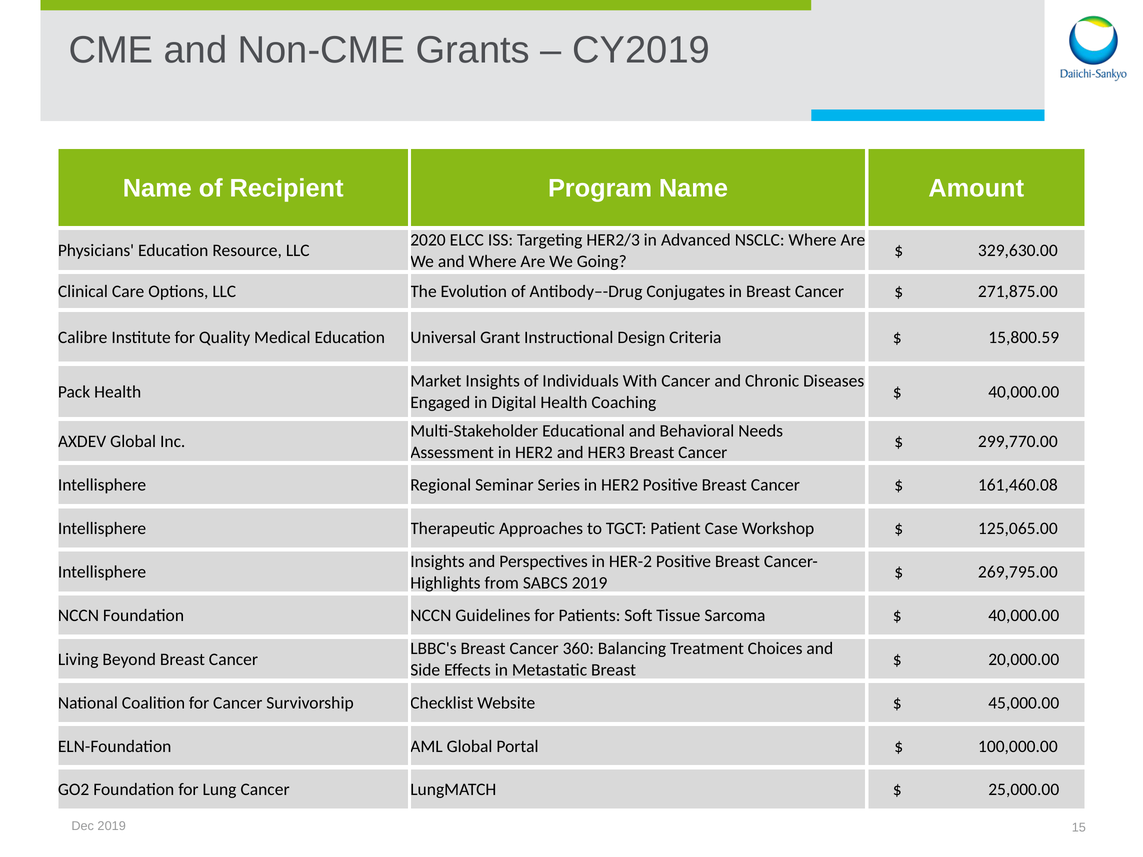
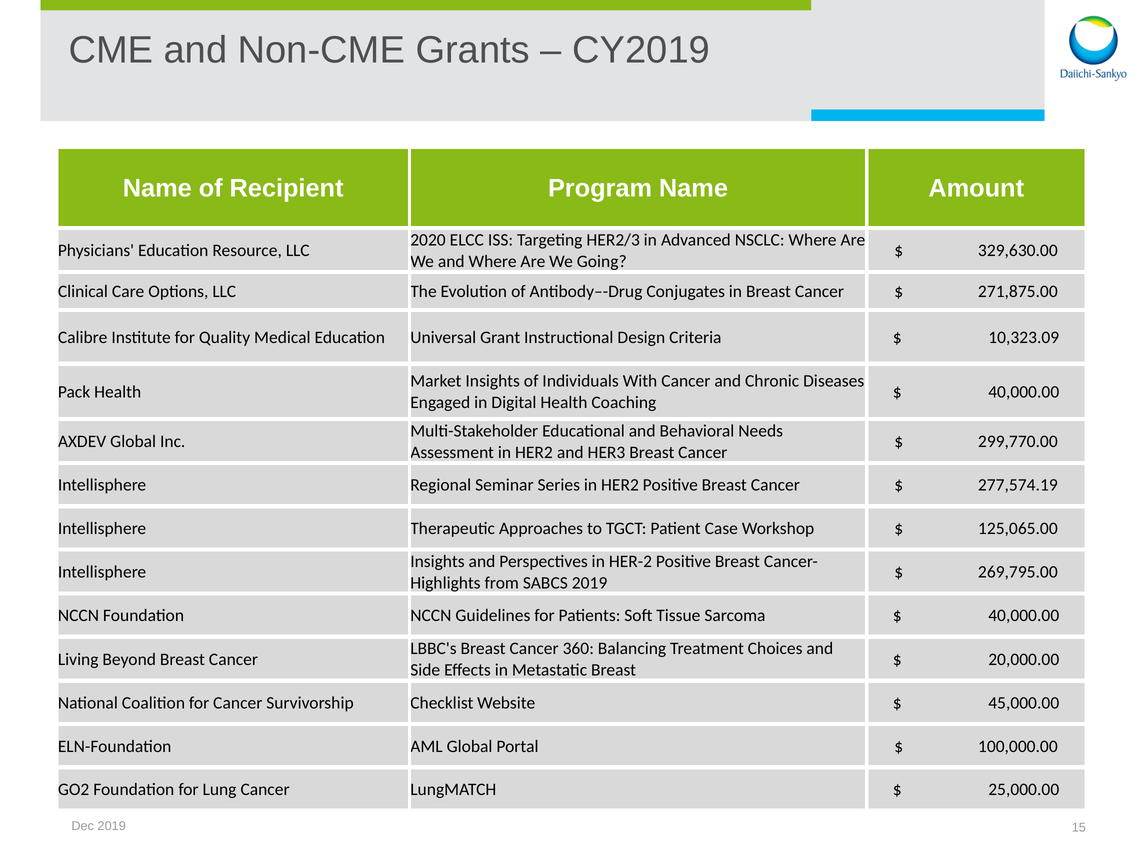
15,800.59: 15,800.59 -> 10,323.09
161,460.08: 161,460.08 -> 277,574.19
